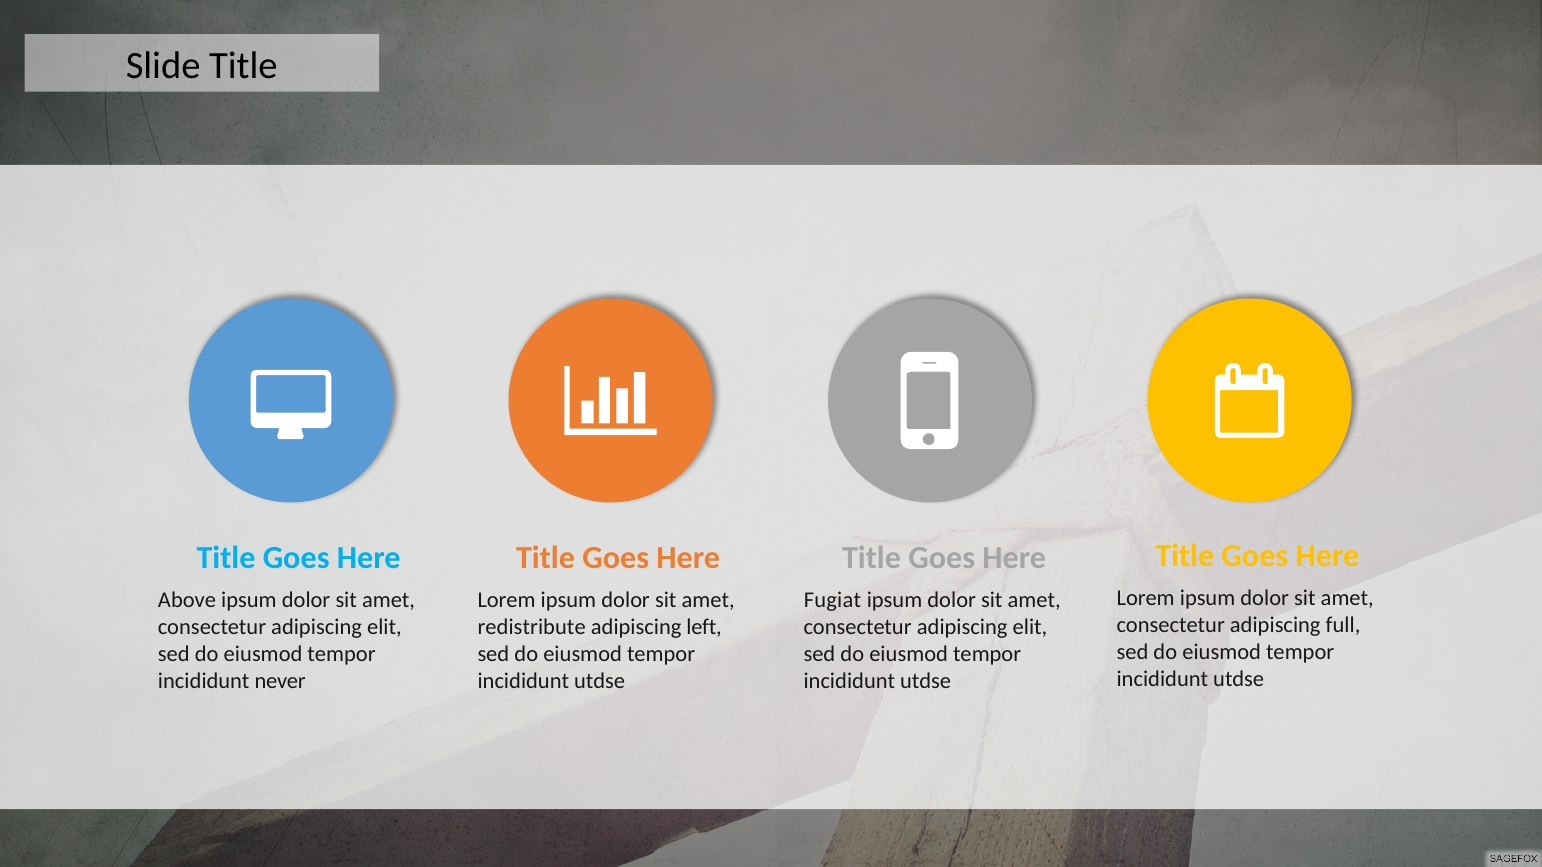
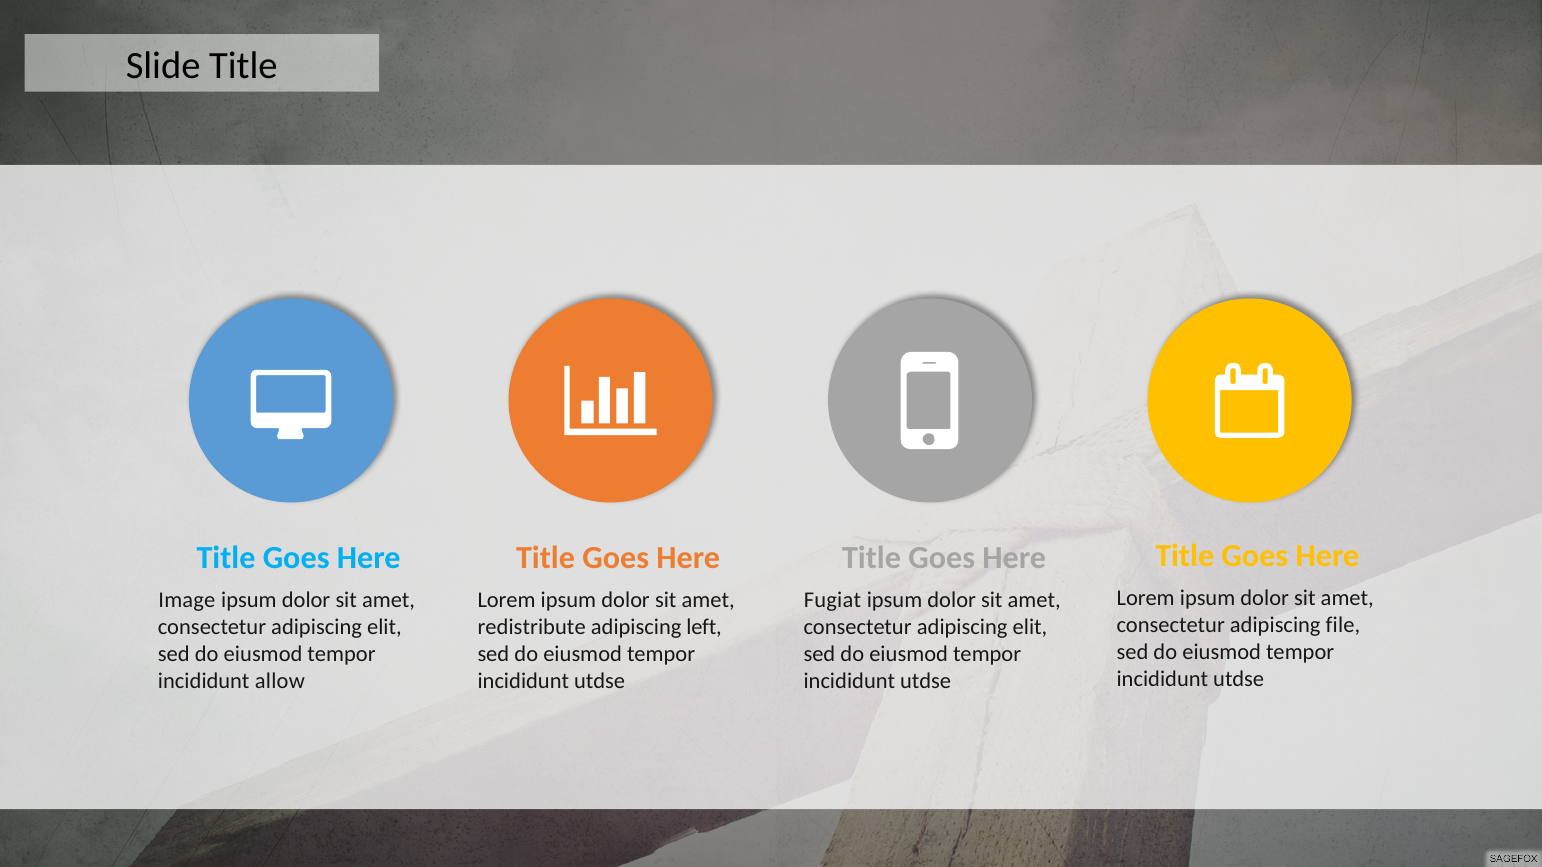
Above: Above -> Image
full: full -> file
never: never -> allow
